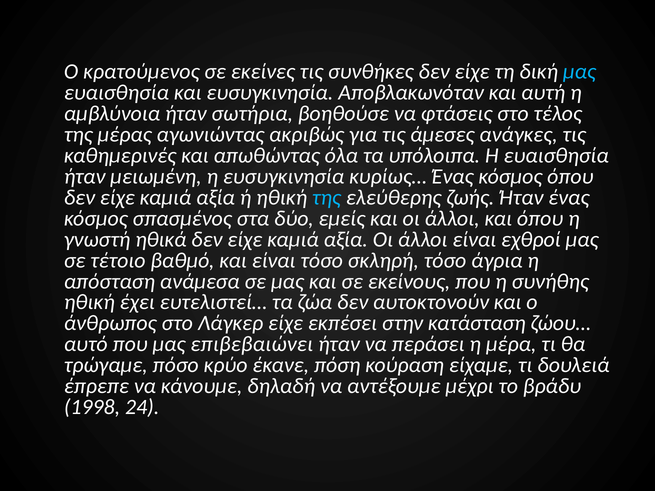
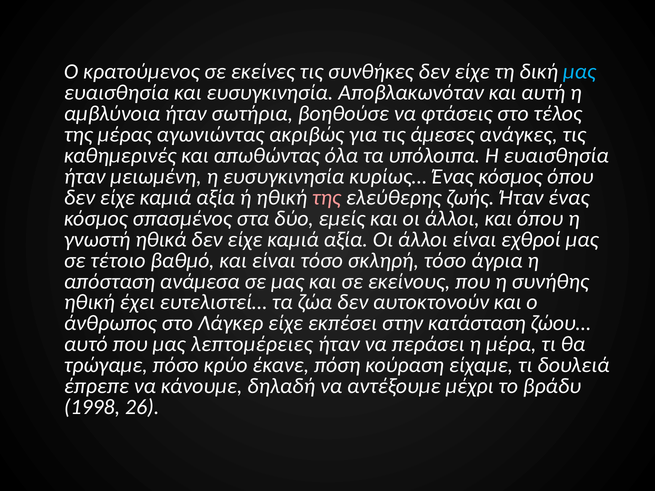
της at (327, 198) colour: light blue -> pink
επιβεβαιώνει: επιβεβαιώνει -> λεπτομέρειες
24: 24 -> 26
